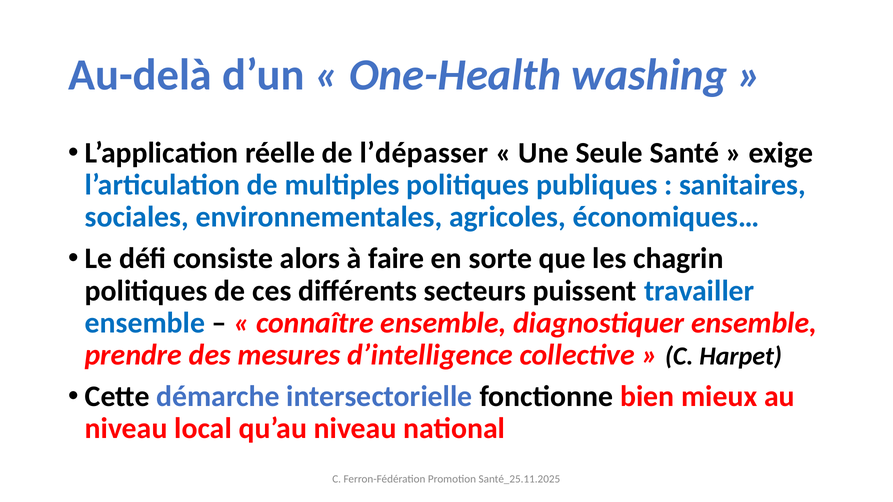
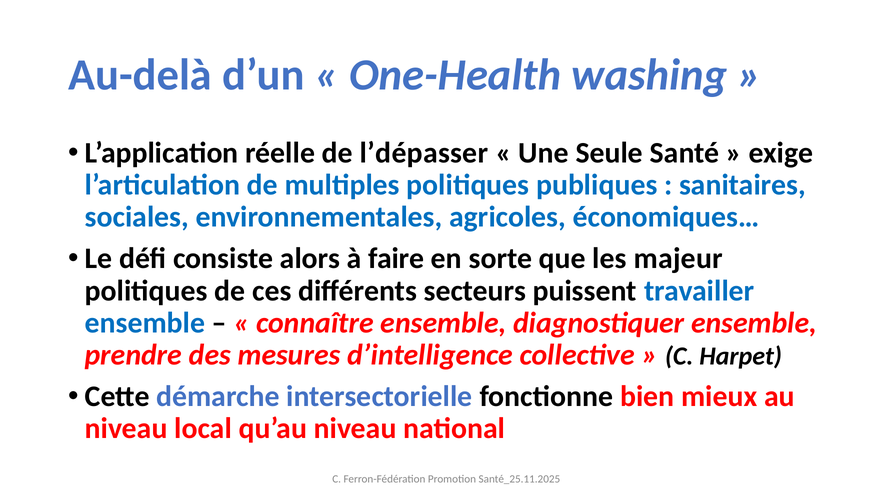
chagrin: chagrin -> majeur
